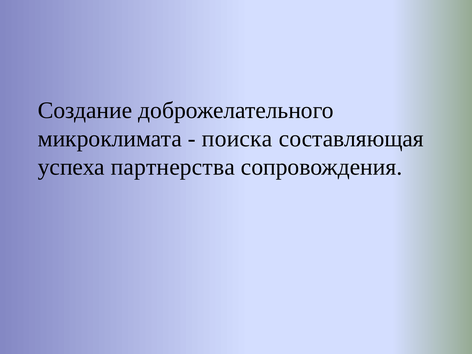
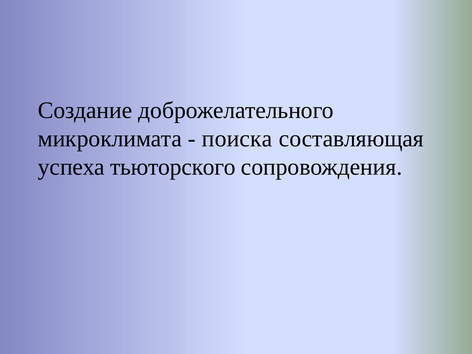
партнерства: партнерства -> тьюторского
